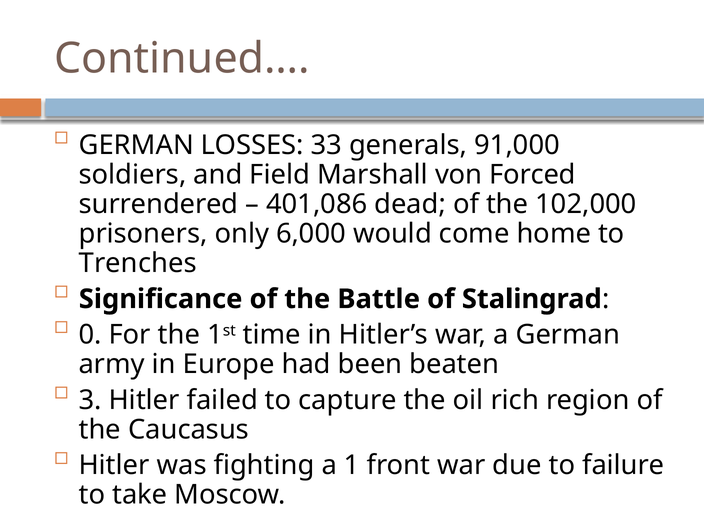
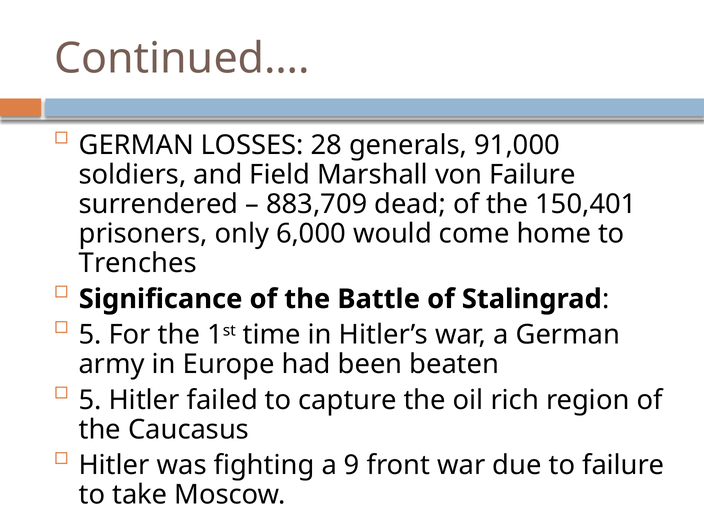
33: 33 -> 28
von Forced: Forced -> Failure
401,086: 401,086 -> 883,709
102,000: 102,000 -> 150,401
0 at (90, 335): 0 -> 5
3 at (90, 400): 3 -> 5
1: 1 -> 9
